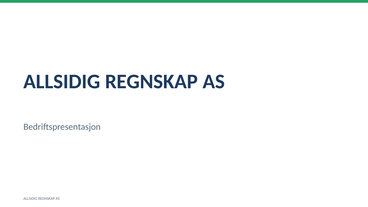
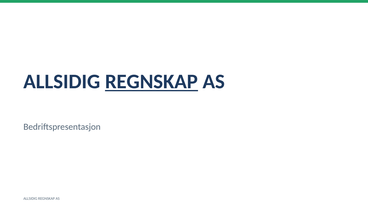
REGNSKAP at (152, 82) underline: none -> present
